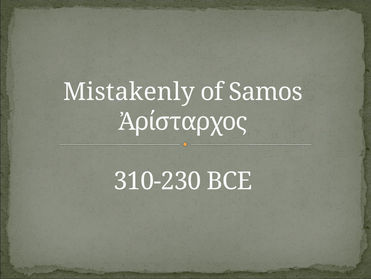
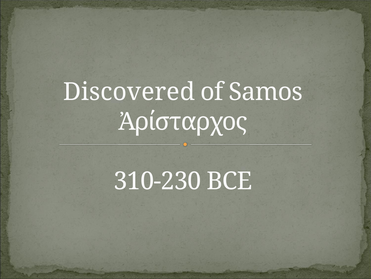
Mistakenly: Mistakenly -> Discovered
